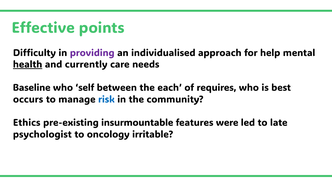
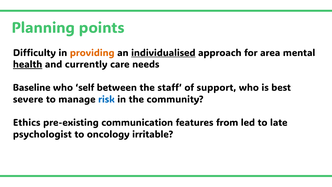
Effective: Effective -> Planning
providing colour: purple -> orange
individualised underline: none -> present
help: help -> area
each: each -> staff
requires: requires -> support
occurs: occurs -> severe
insurmountable: insurmountable -> communication
were: were -> from
